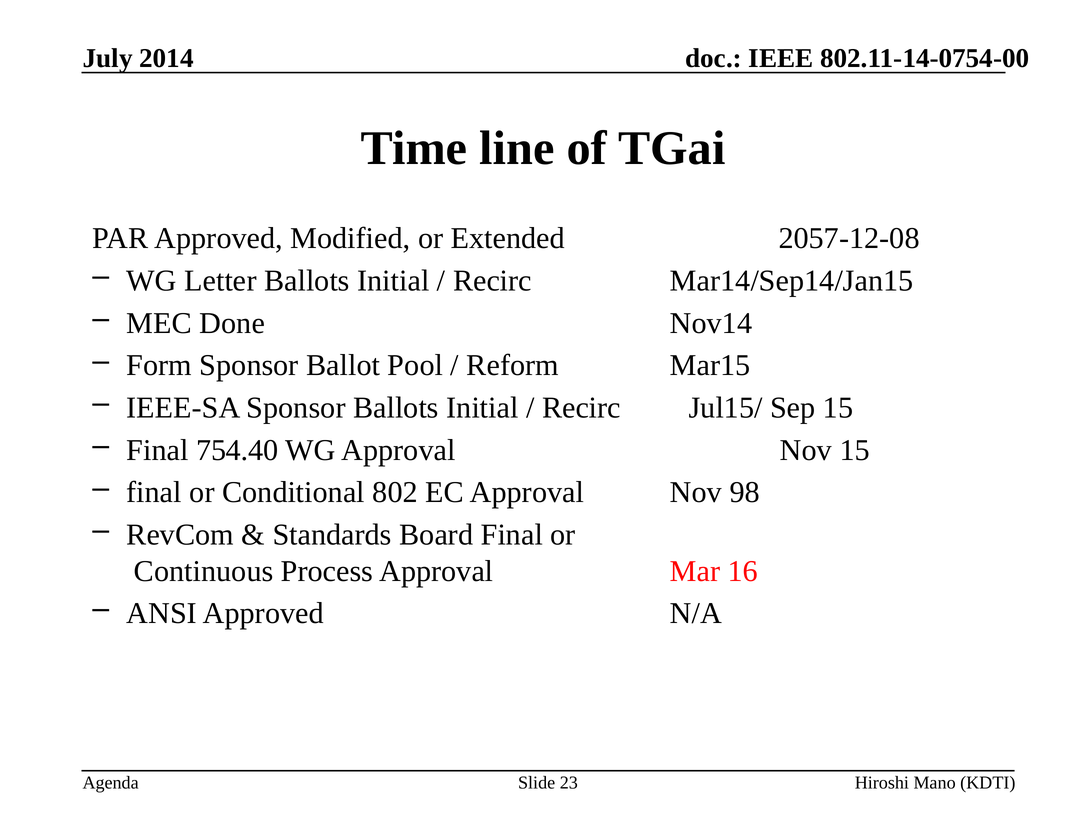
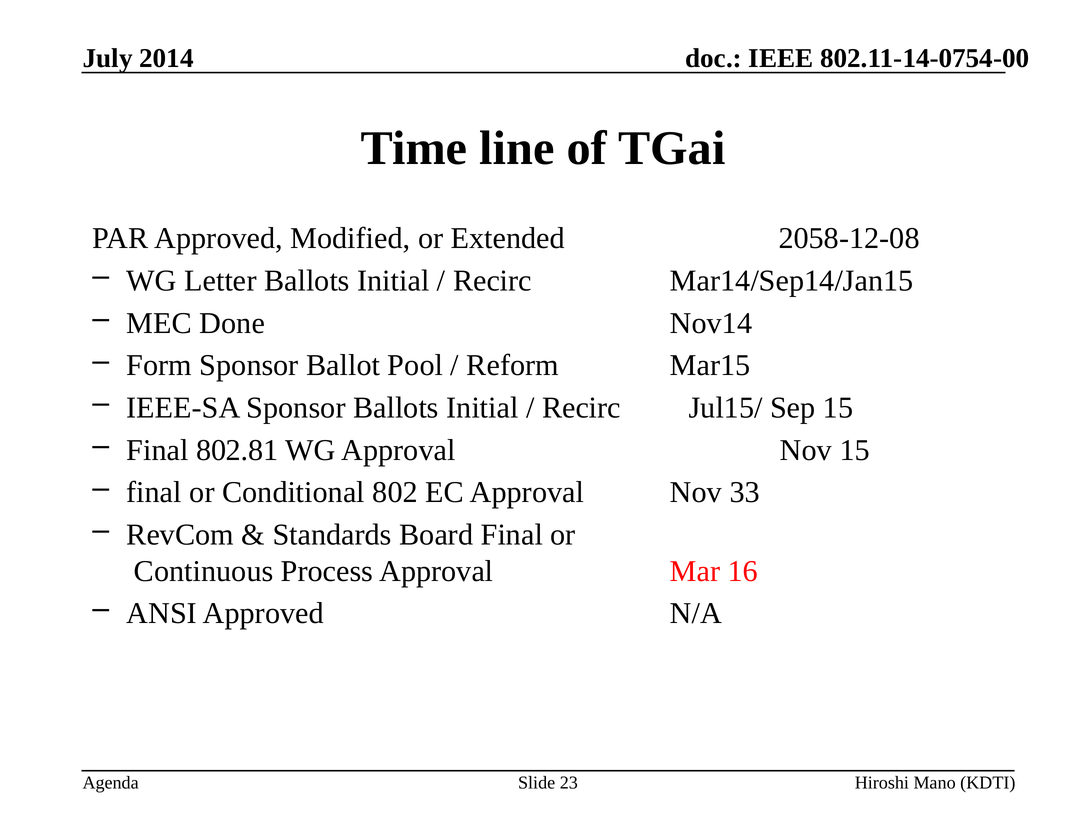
2057-12-08: 2057-12-08 -> 2058-12-08
754.40: 754.40 -> 802.81
98: 98 -> 33
